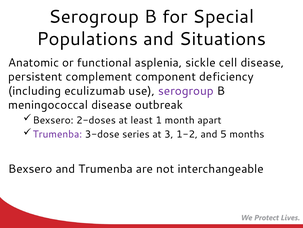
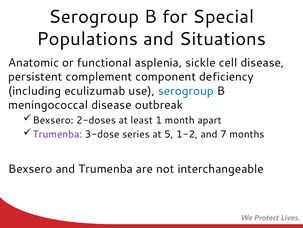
serogroup at (186, 91) colour: purple -> blue
3: 3 -> 5
5: 5 -> 7
